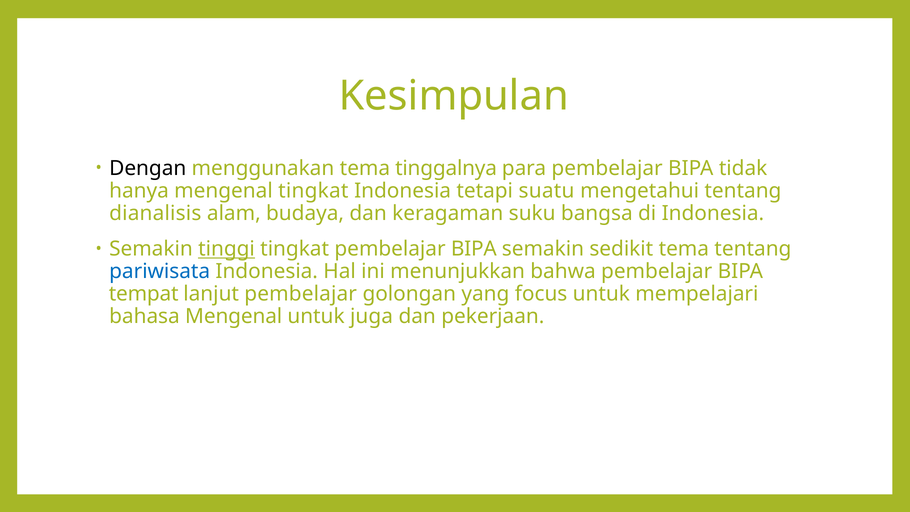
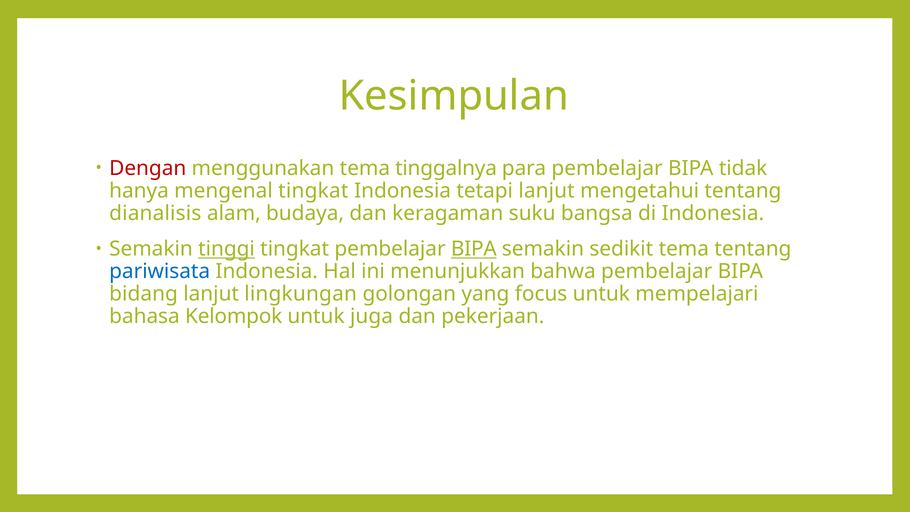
Dengan colour: black -> red
tetapi suatu: suatu -> lanjut
BIPA at (474, 249) underline: none -> present
tempat: tempat -> bidang
lanjut pembelajar: pembelajar -> lingkungan
bahasa Mengenal: Mengenal -> Kelompok
